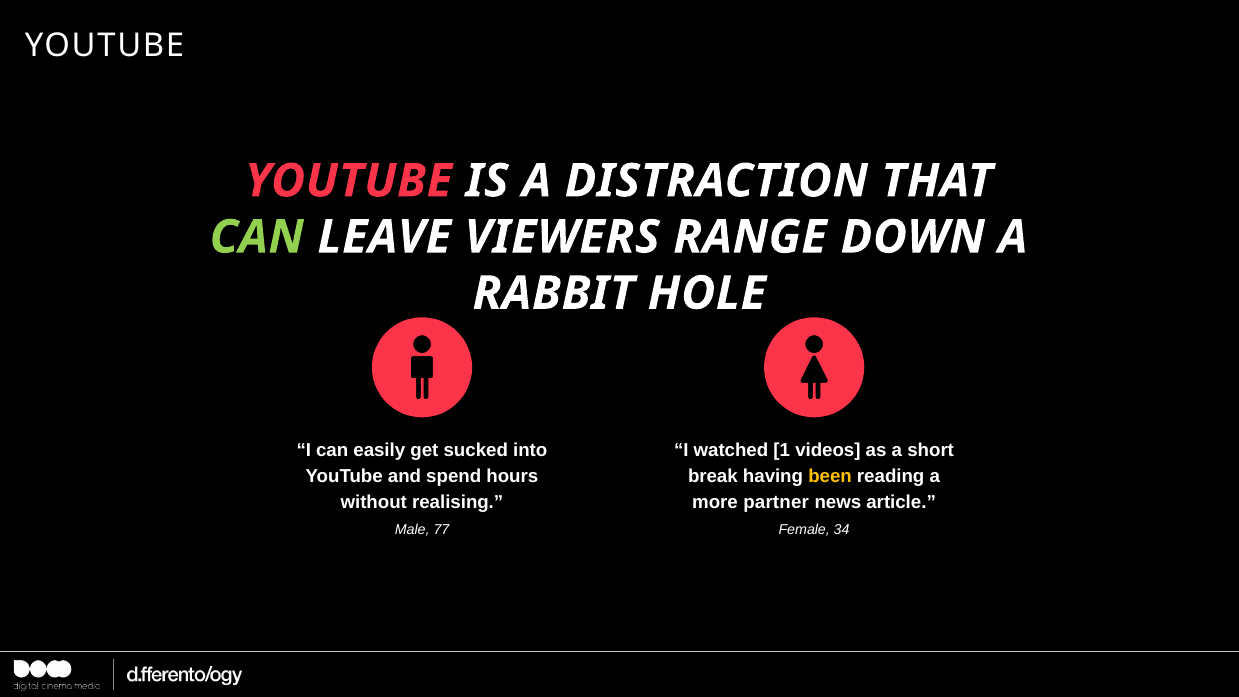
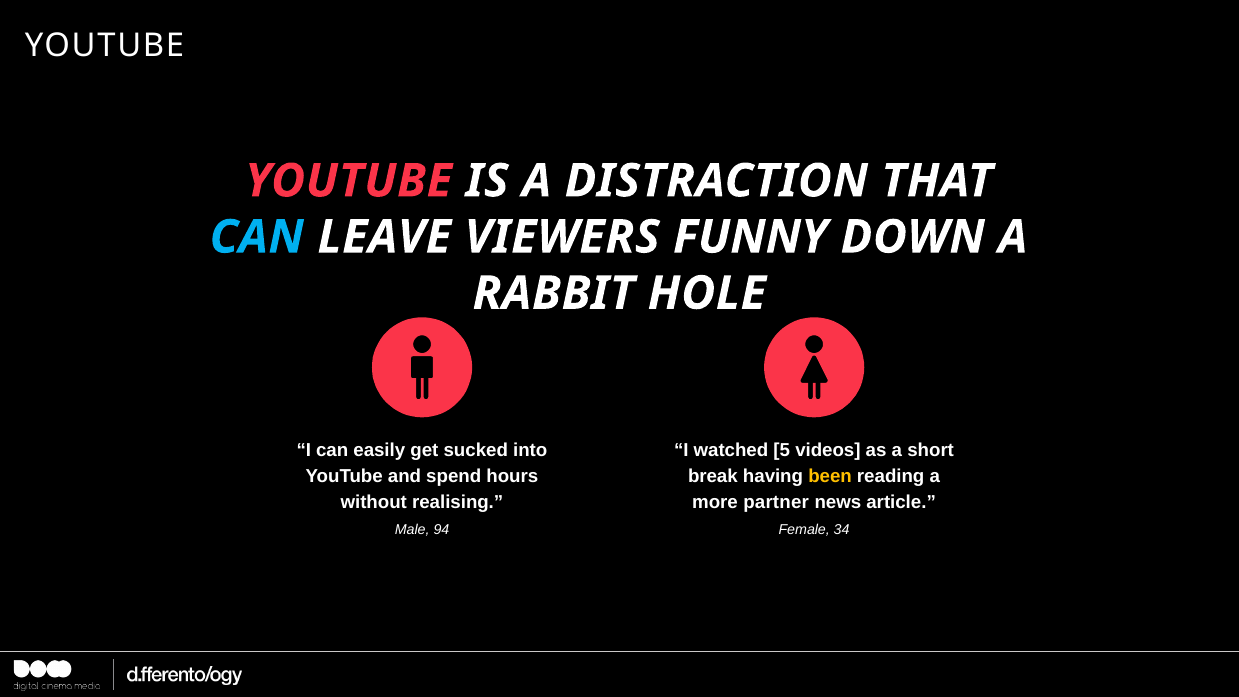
CAN at (257, 237) colour: light green -> light blue
RANGE: RANGE -> FUNNY
1: 1 -> 5
77: 77 -> 94
